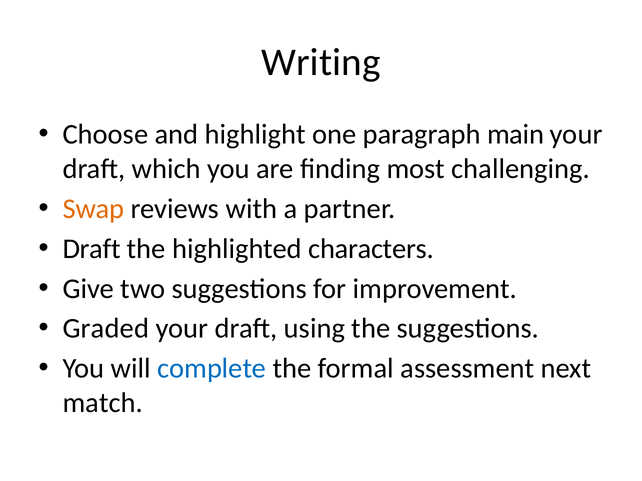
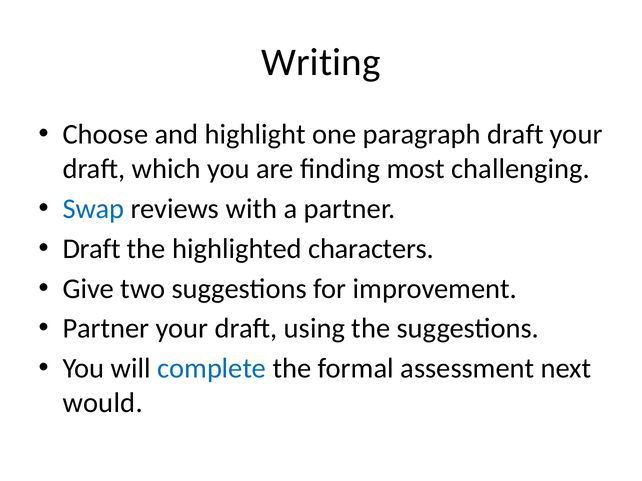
paragraph main: main -> draft
Swap colour: orange -> blue
Graded at (106, 329): Graded -> Partner
match: match -> would
